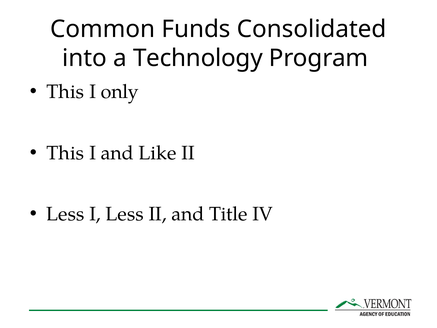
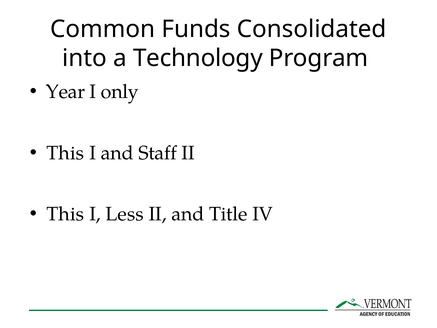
This at (65, 92): This -> Year
Like: Like -> Staff
Less at (65, 214): Less -> This
